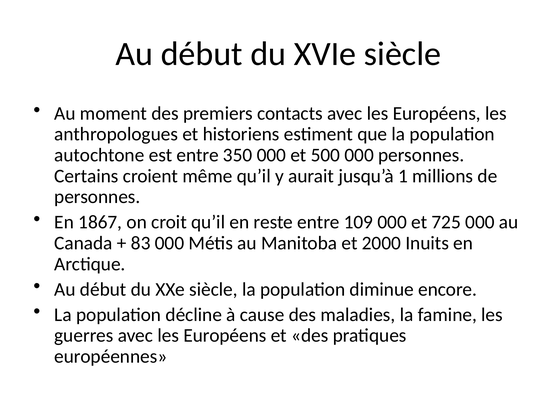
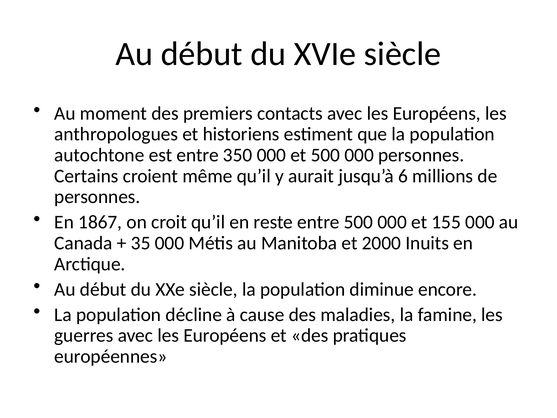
1: 1 -> 6
entre 109: 109 -> 500
725: 725 -> 155
83: 83 -> 35
